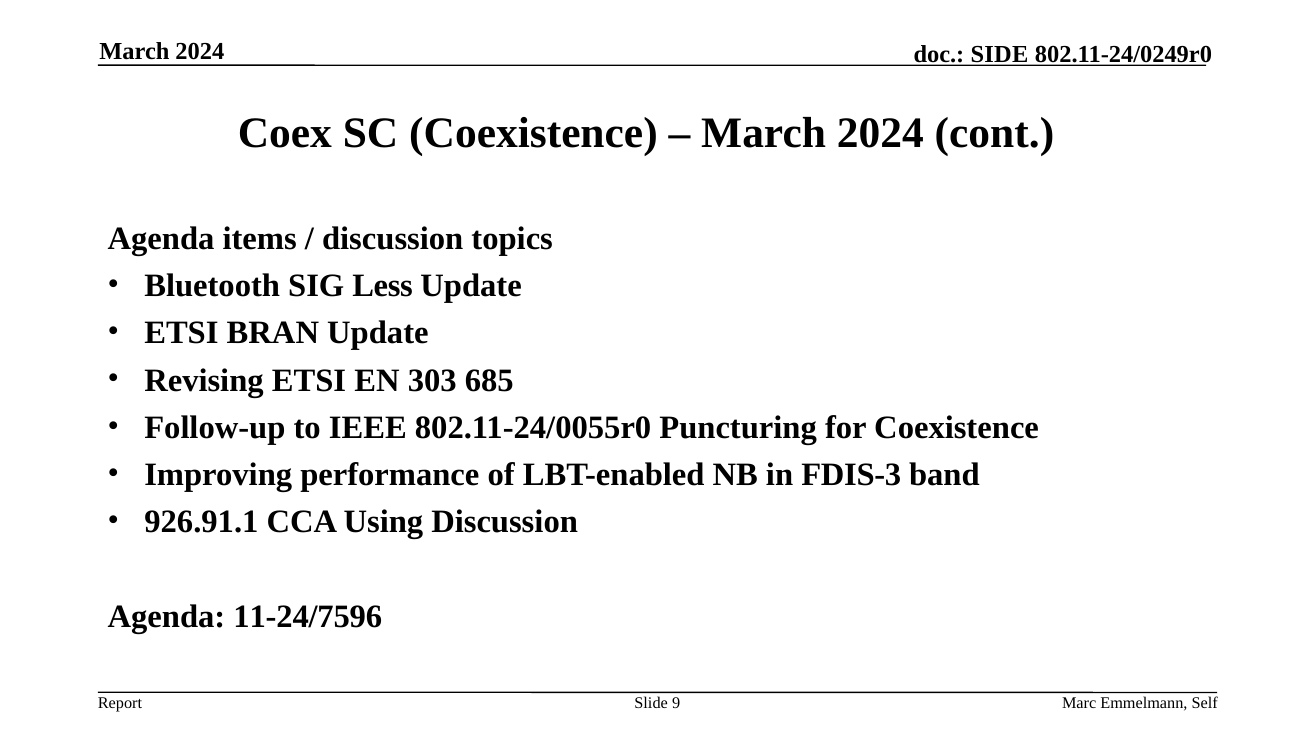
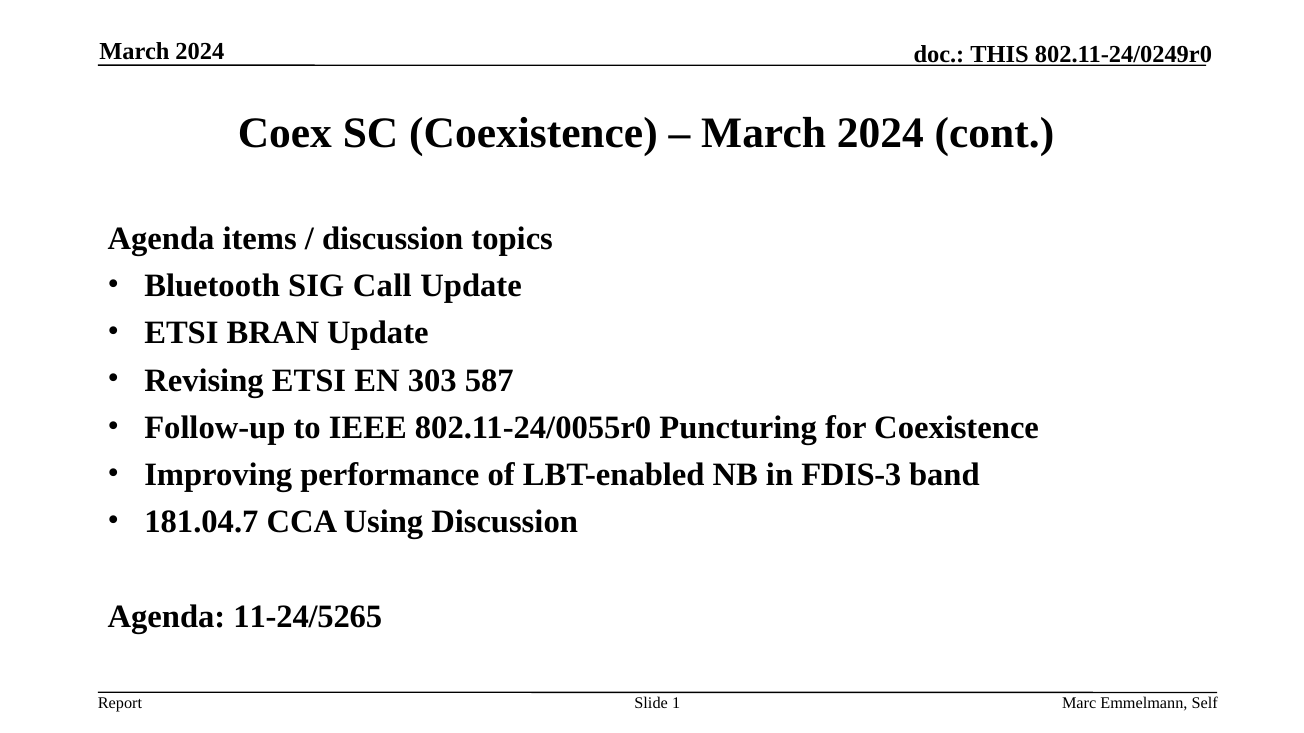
SIDE: SIDE -> THIS
Less: Less -> Call
685: 685 -> 587
926.91.1: 926.91.1 -> 181.04.7
11-24/7596: 11-24/7596 -> 11-24/5265
9: 9 -> 1
